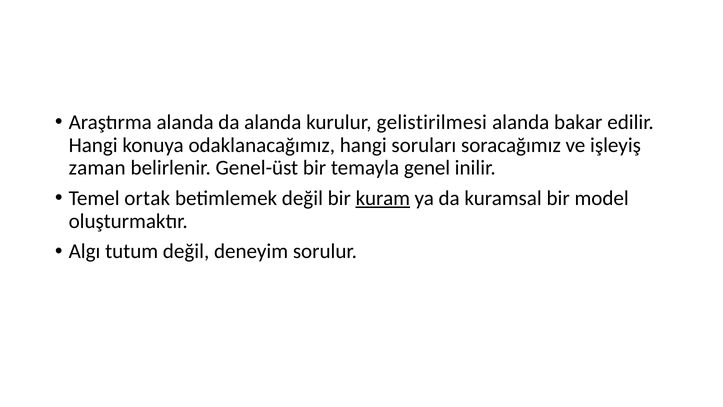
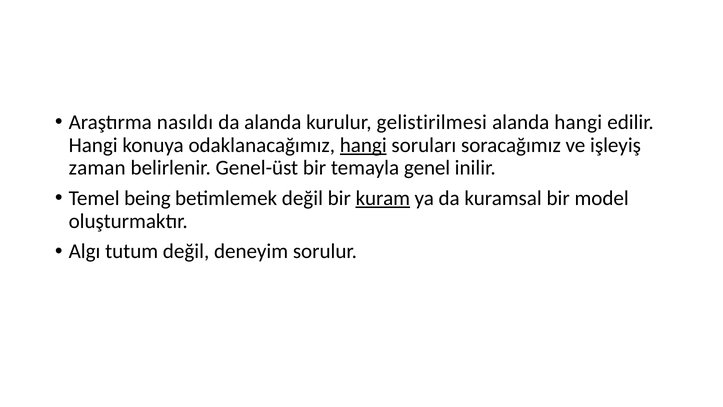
Araştırma alanda: alanda -> nasıldı
alanda bakar: bakar -> hangi
hangi at (363, 145) underline: none -> present
ortak: ortak -> being
